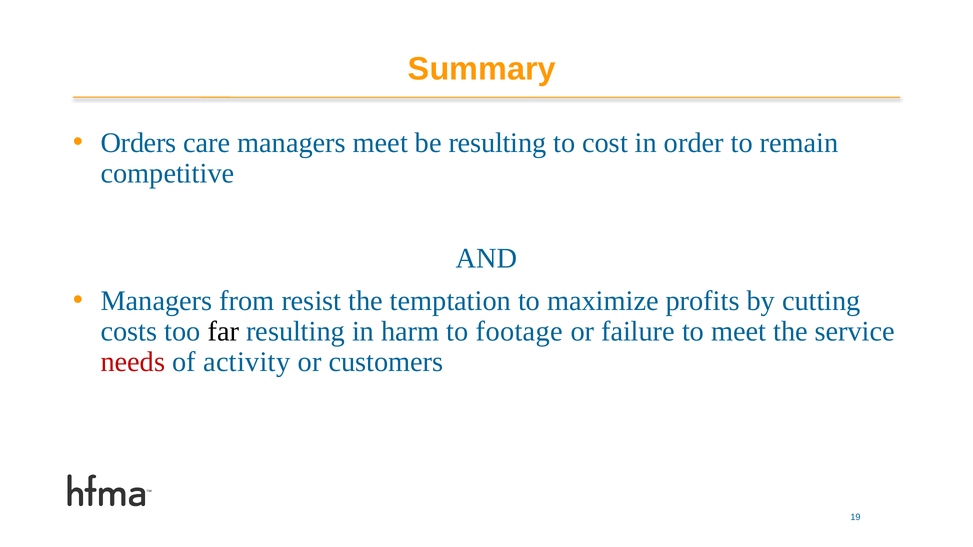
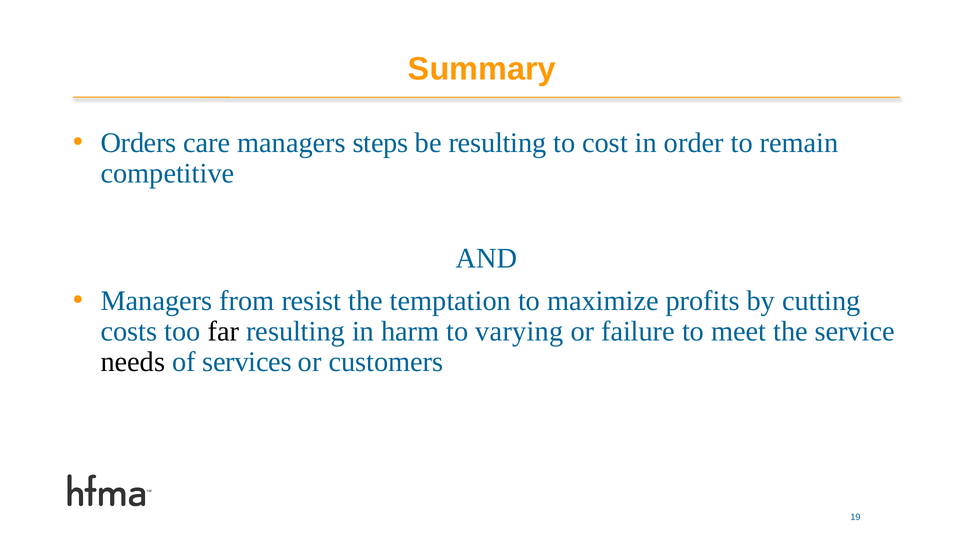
managers meet: meet -> steps
footage: footage -> varying
needs colour: red -> black
activity: activity -> services
